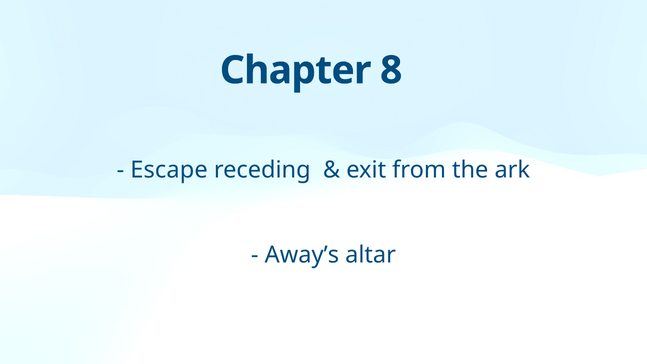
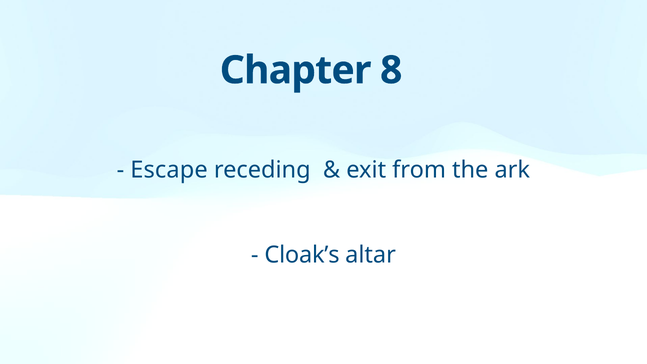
Away’s: Away’s -> Cloak’s
